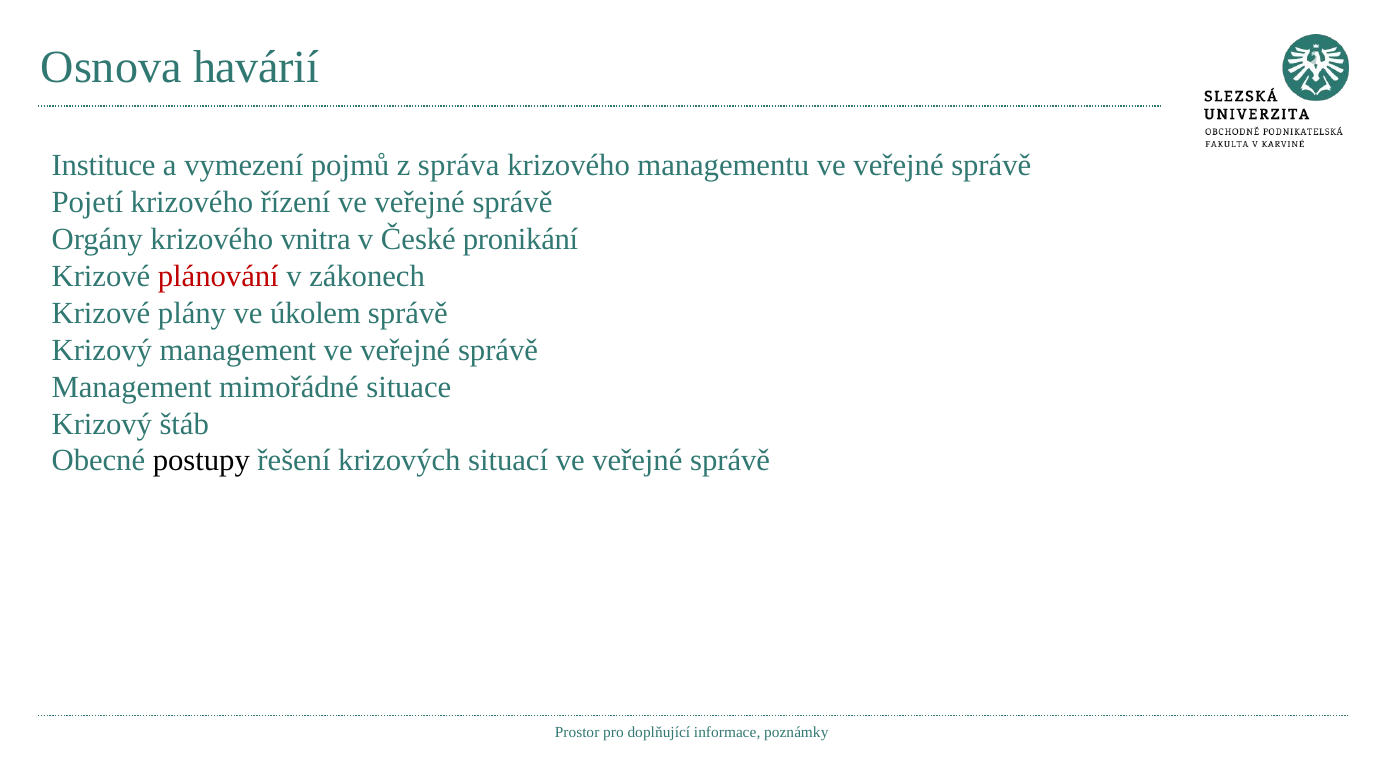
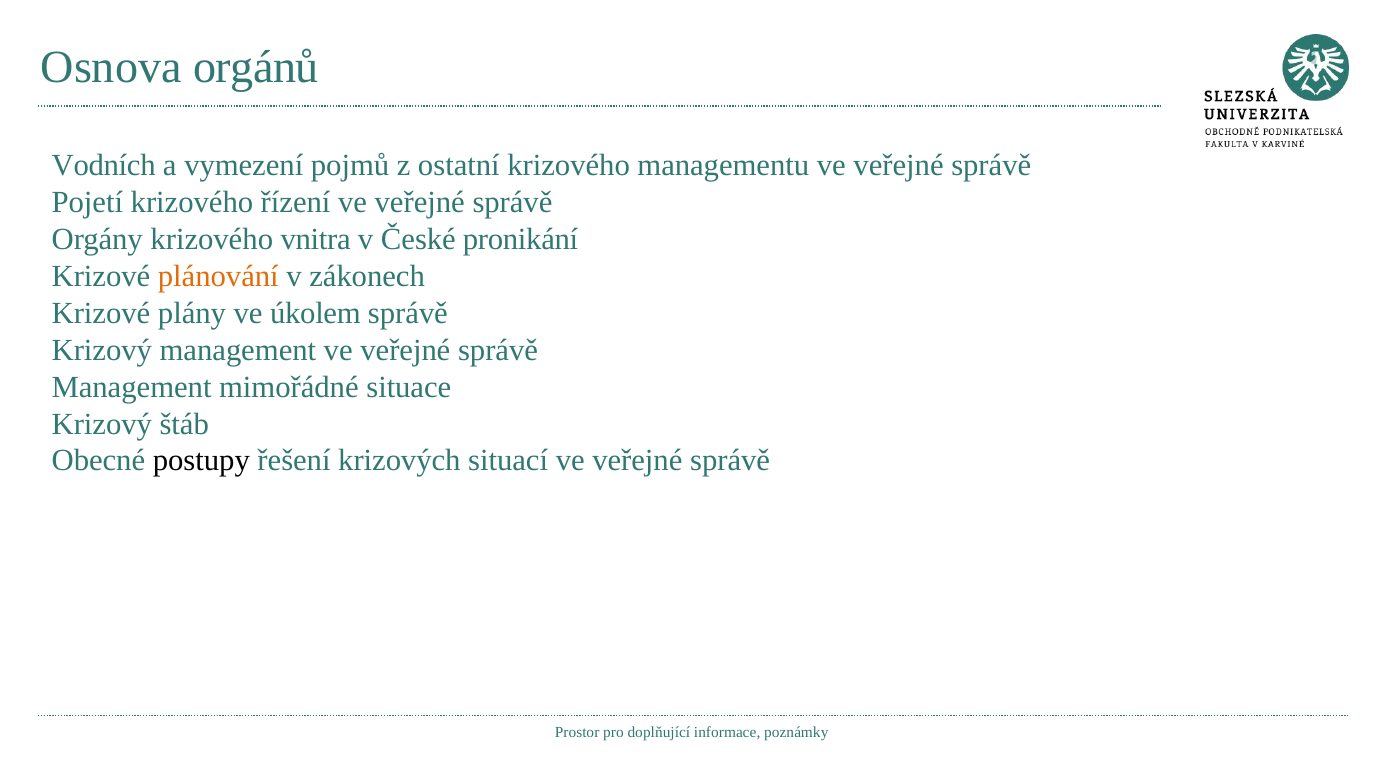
havárií: havárií -> orgánů
Instituce: Instituce -> Vodních
správa: správa -> ostatní
plánování colour: red -> orange
